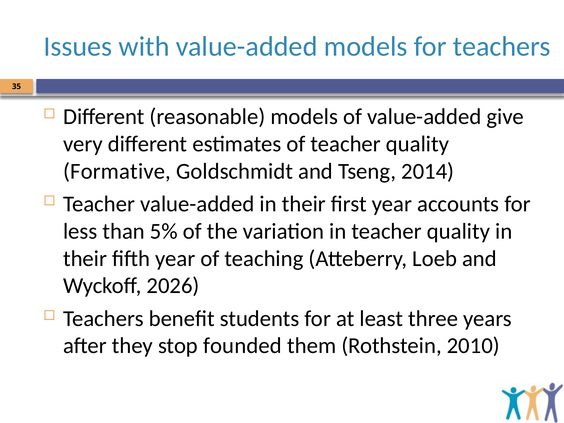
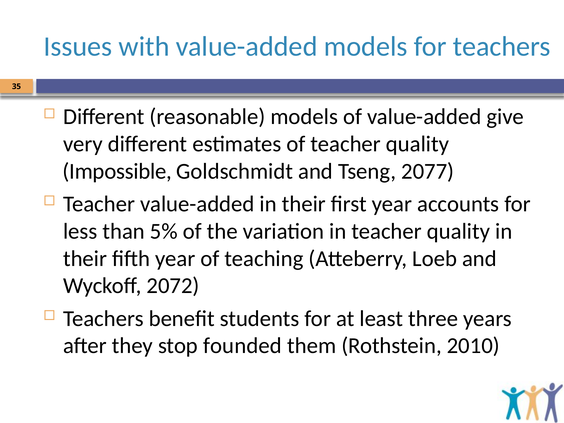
Formative: Formative -> Impossible
2014: 2014 -> 2077
2026: 2026 -> 2072
